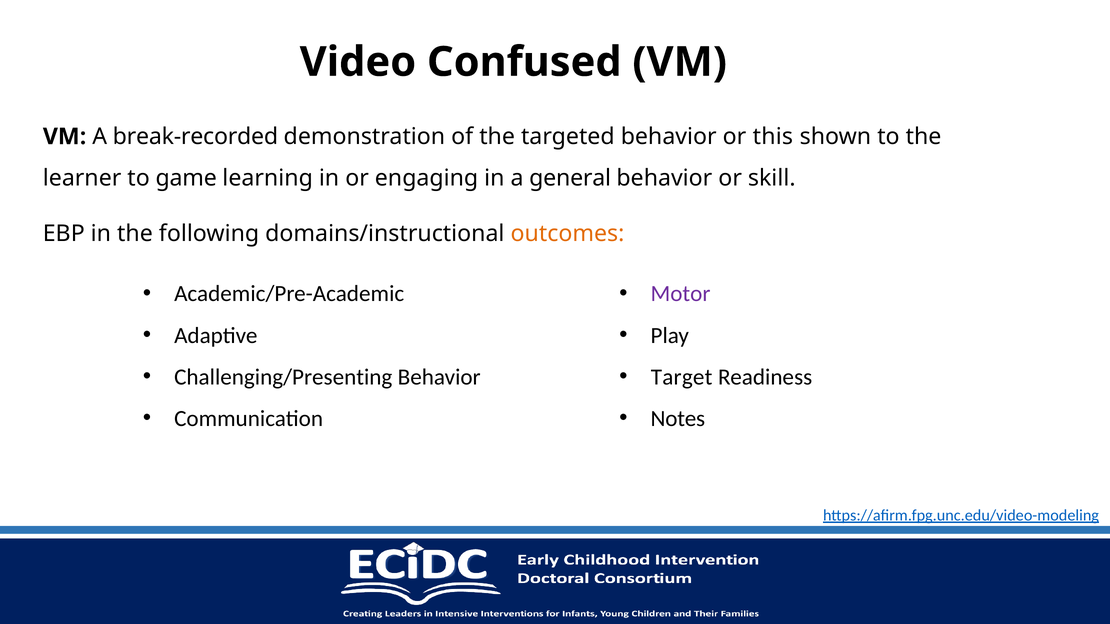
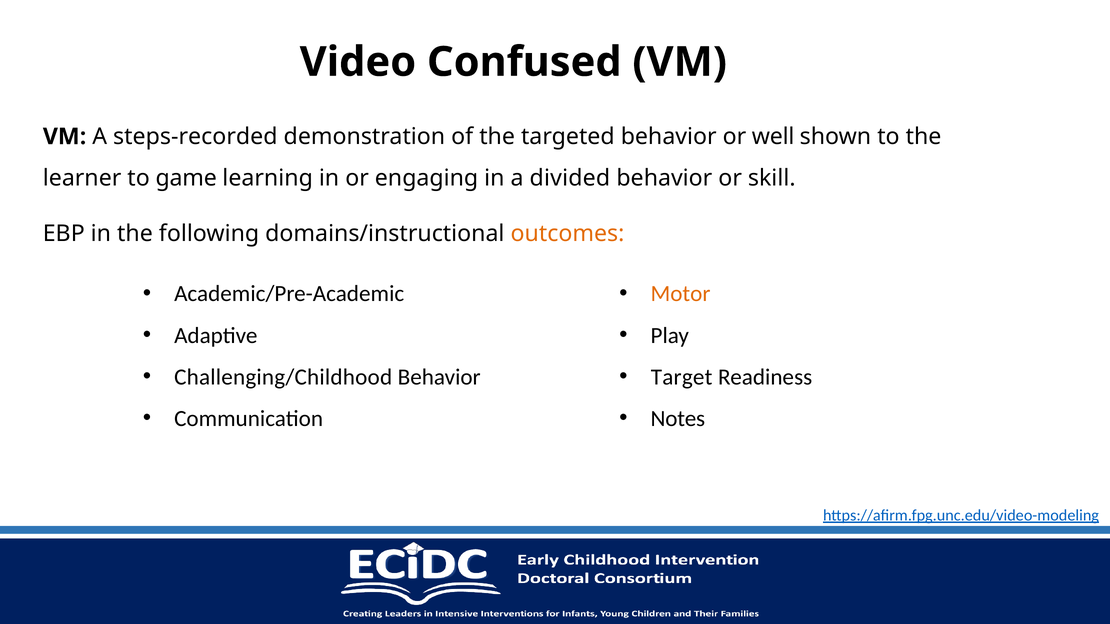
break-recorded: break-recorded -> steps-recorded
this: this -> well
general: general -> divided
Motor colour: purple -> orange
Challenging/Presenting: Challenging/Presenting -> Challenging/Childhood
